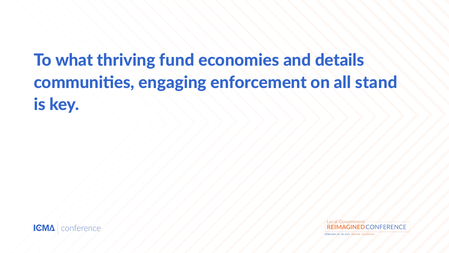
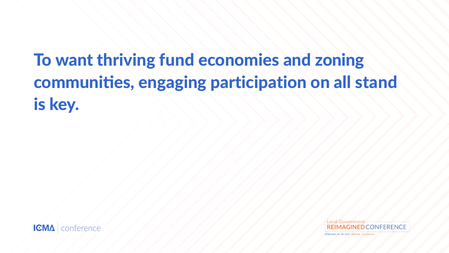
what: what -> want
details: details -> zoning
enforcement: enforcement -> participation
